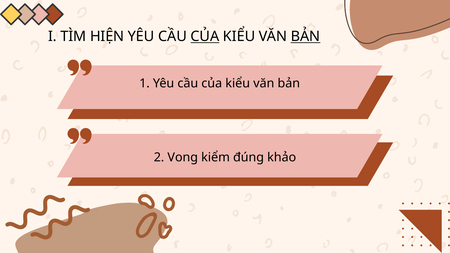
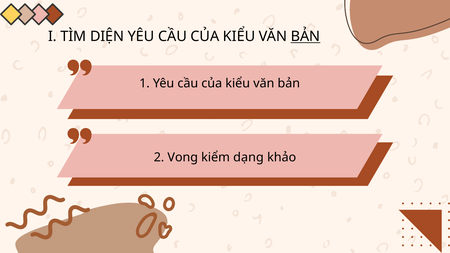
HIỆN: HIỆN -> DIỆN
CỦA at (205, 37) underline: present -> none
đúng: đúng -> dạng
